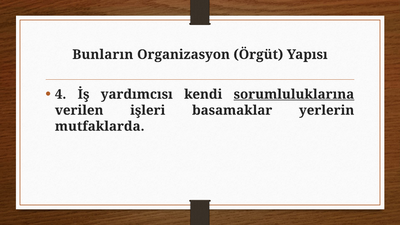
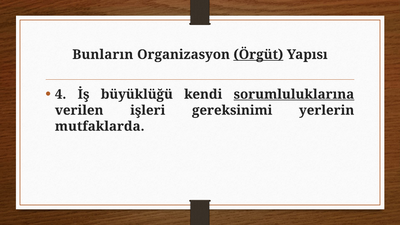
Örgüt underline: none -> present
yardımcısı: yardımcısı -> büyüklüğü
basamaklar: basamaklar -> gereksinimi
